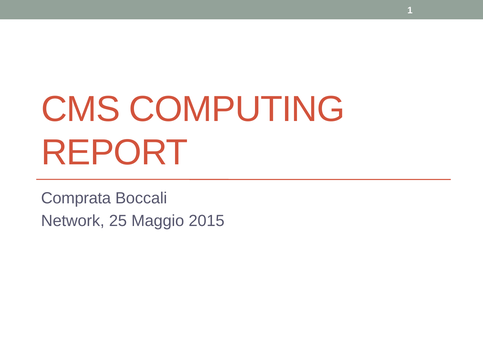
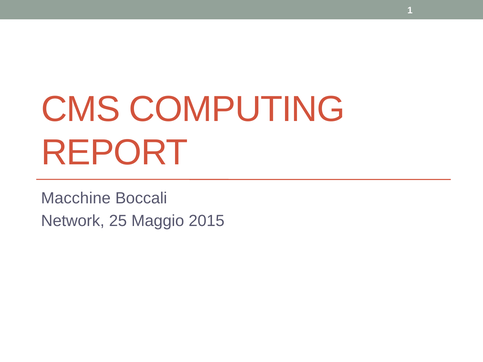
Comprata: Comprata -> Macchine
